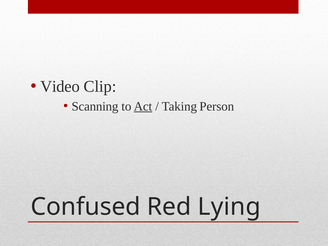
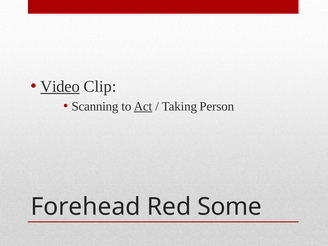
Video underline: none -> present
Confused: Confused -> Forehead
Lying: Lying -> Some
